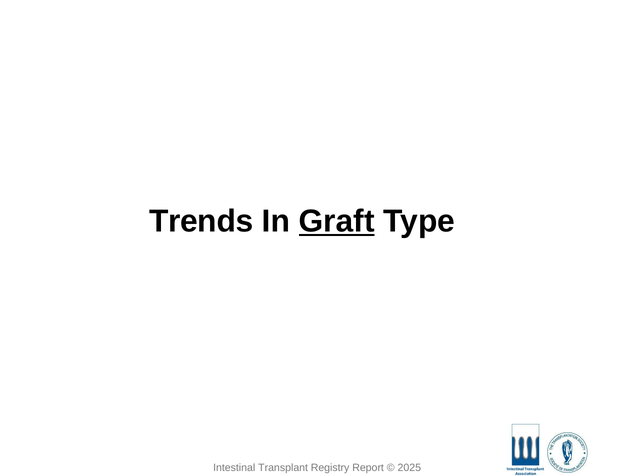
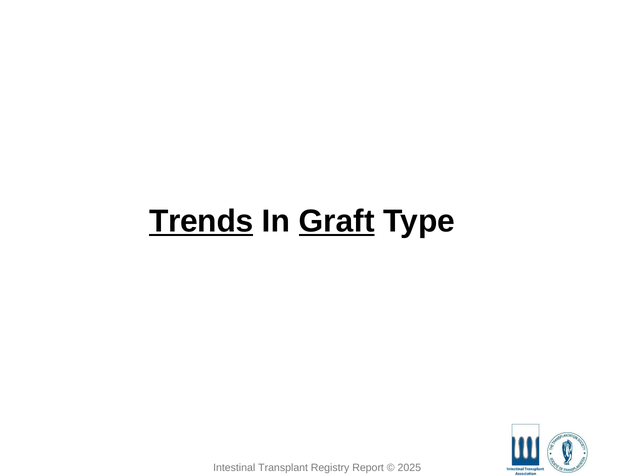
Trends underline: none -> present
